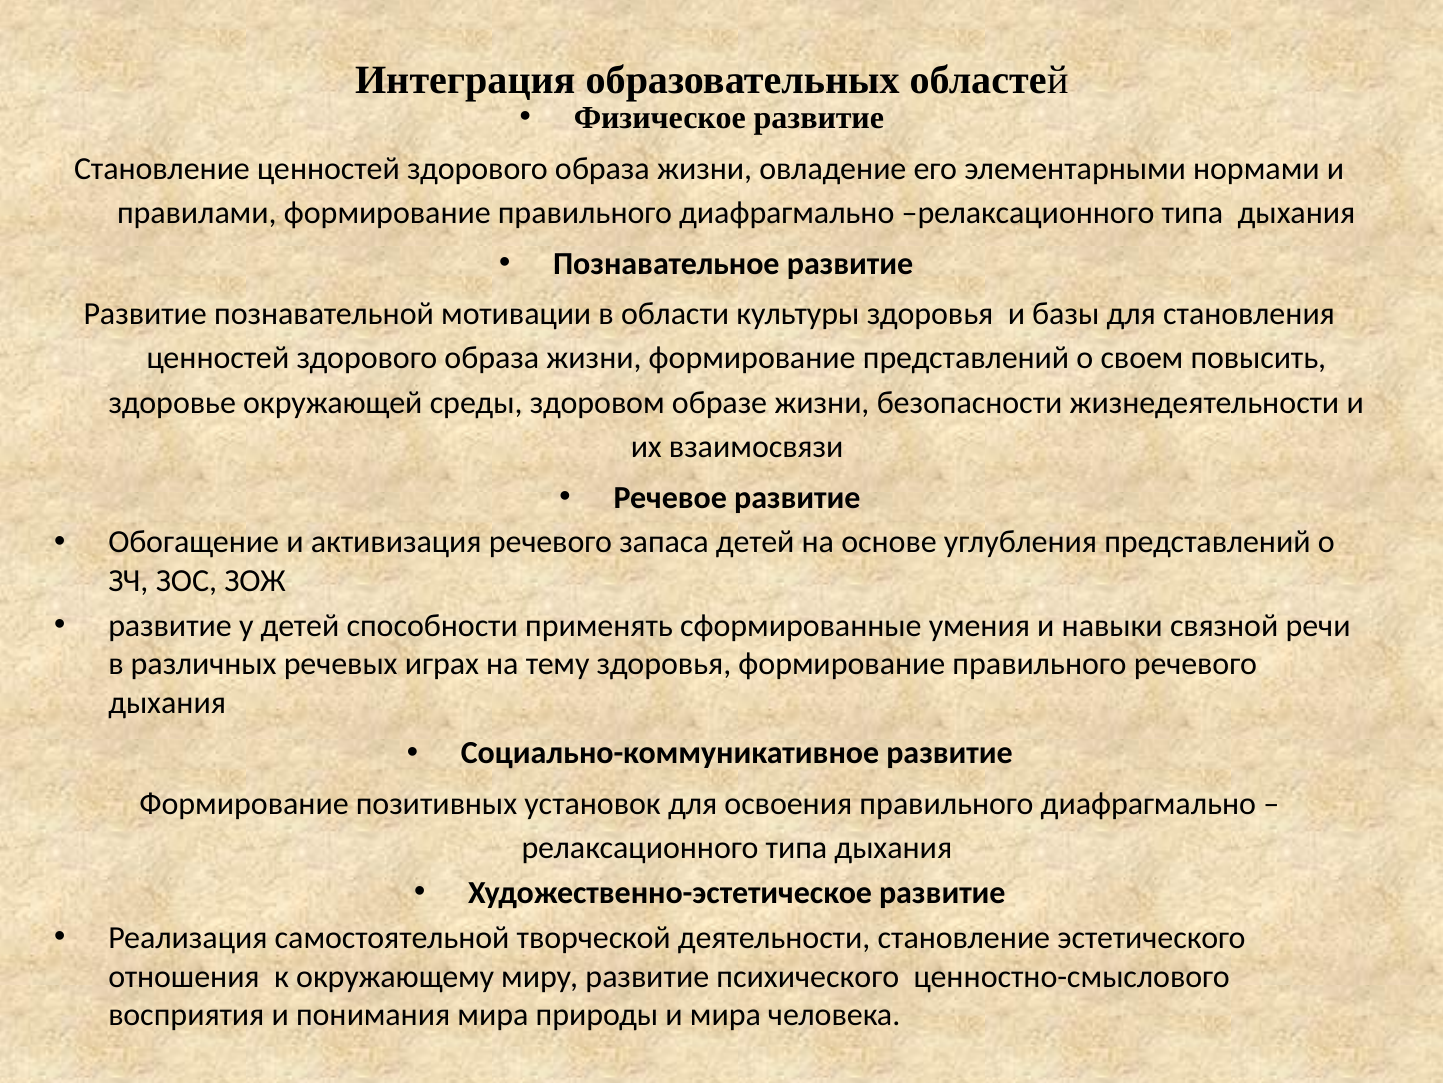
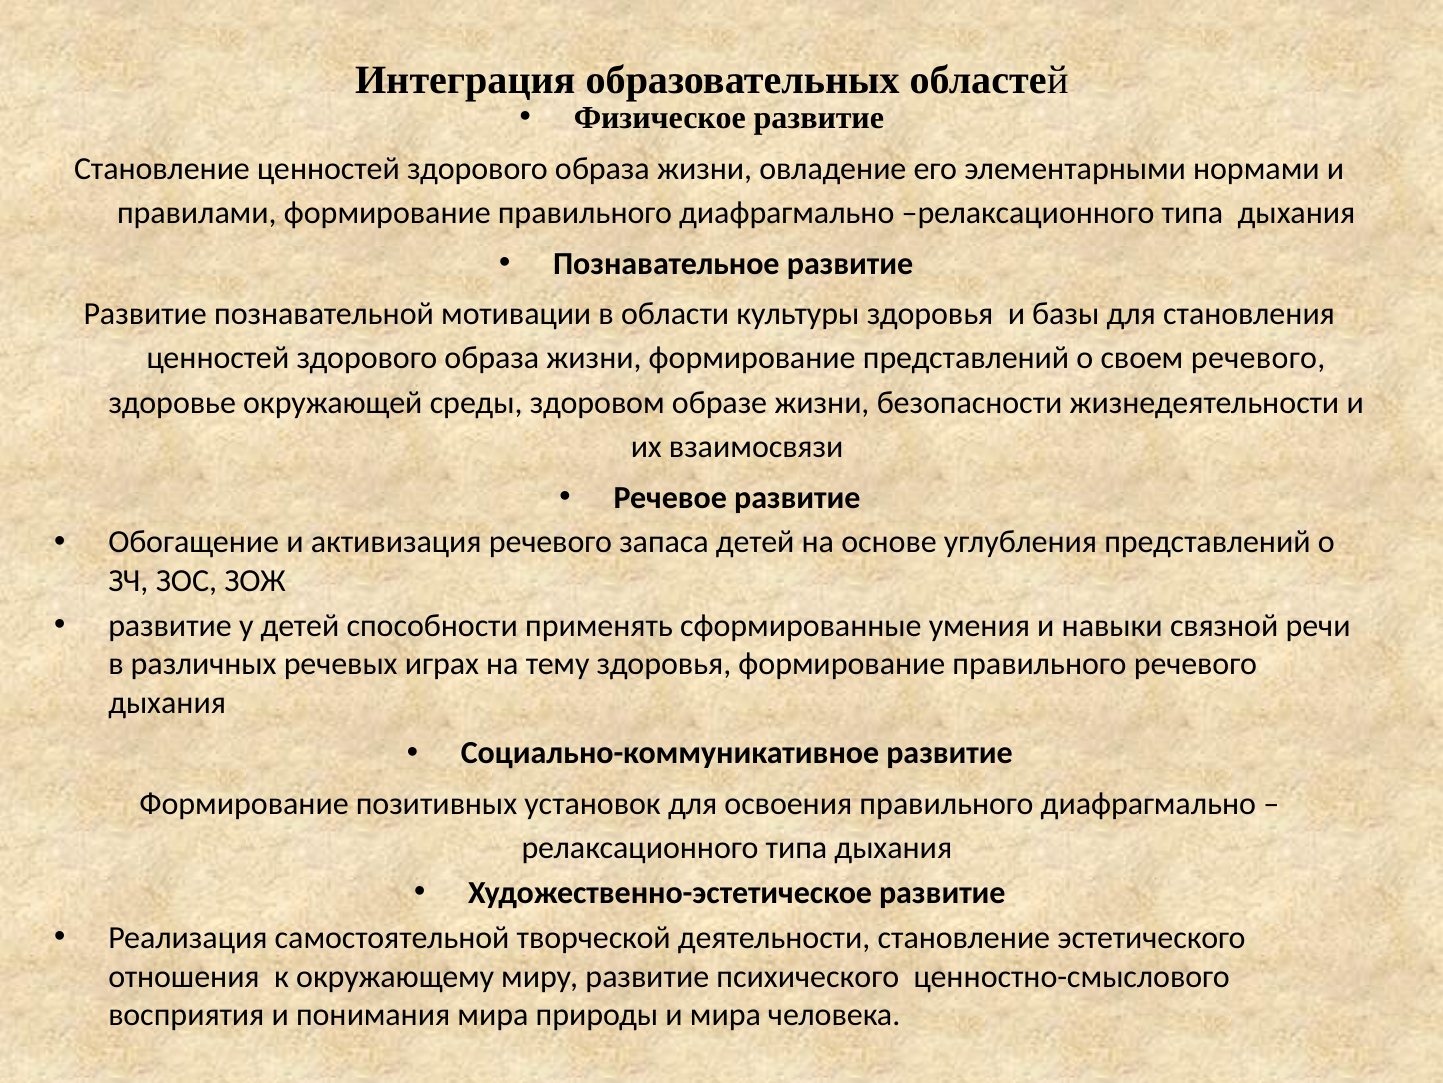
своем повысить: повысить -> речевого
